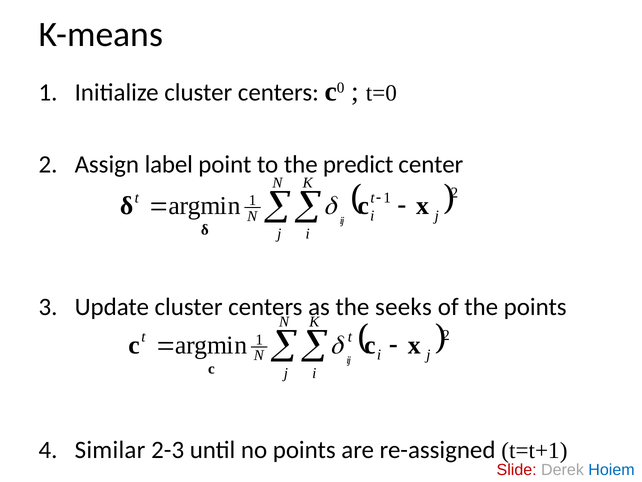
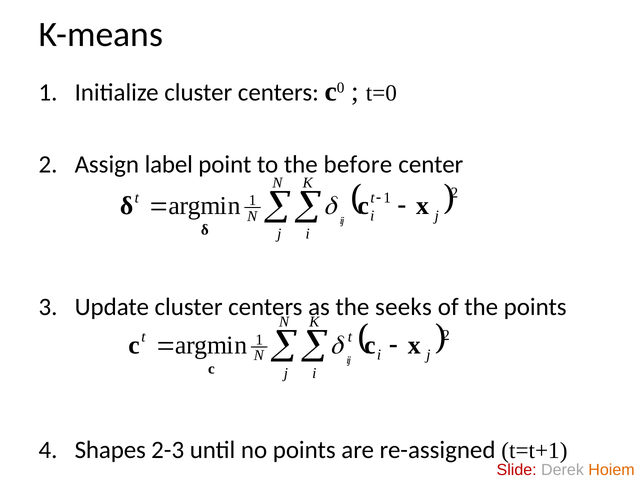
predict: predict -> before
Similar: Similar -> Shapes
Hoiem colour: blue -> orange
